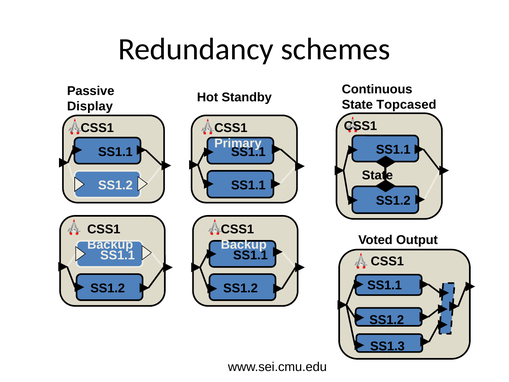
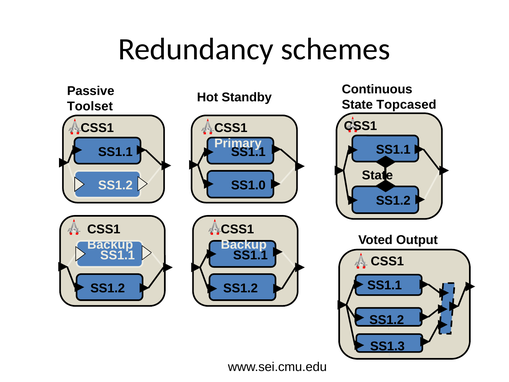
Display: Display -> Toolset
SS1.1 at (248, 185): SS1.1 -> SS1.0
